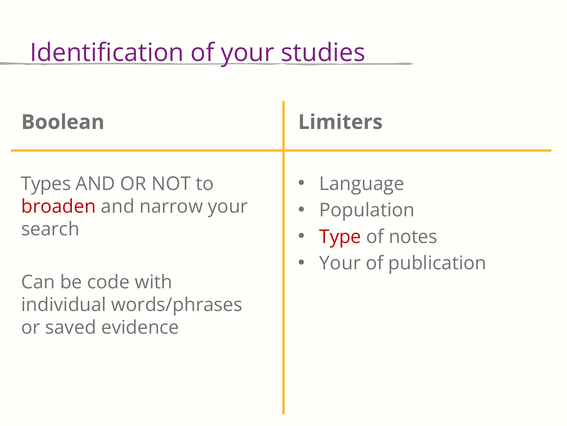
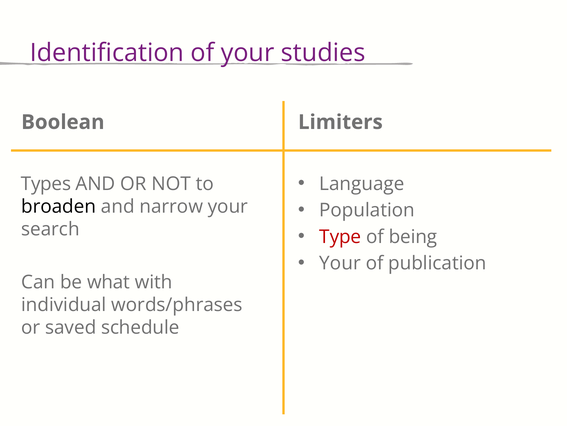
broaden colour: red -> black
notes: notes -> being
code: code -> what
evidence: evidence -> schedule
